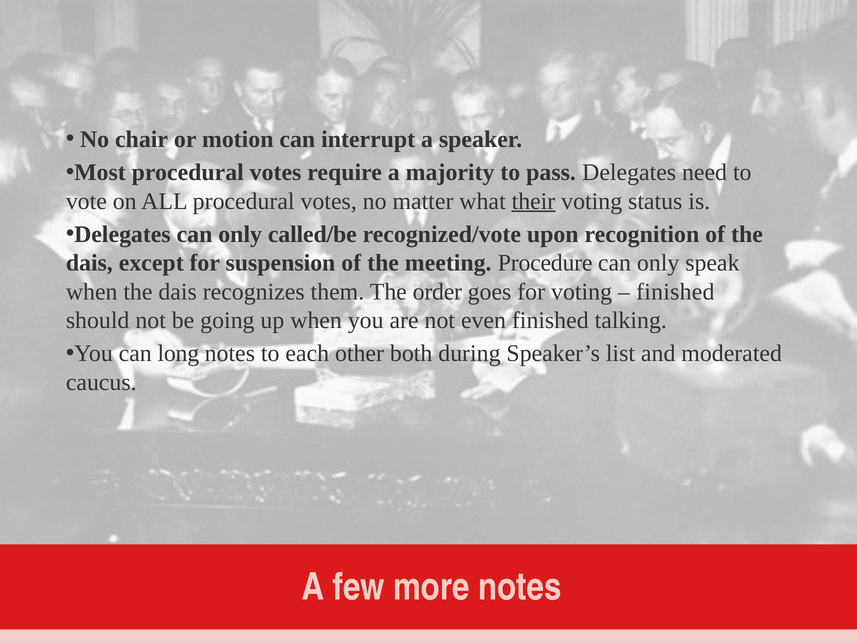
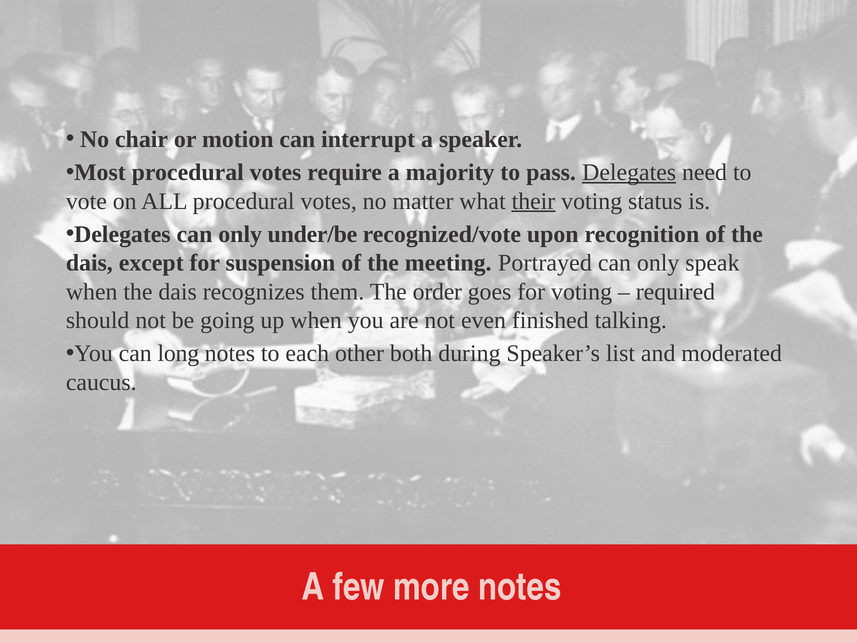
Delegates at (629, 172) underline: none -> present
called/be: called/be -> under/be
Procedure: Procedure -> Portrayed
finished at (675, 292): finished -> required
